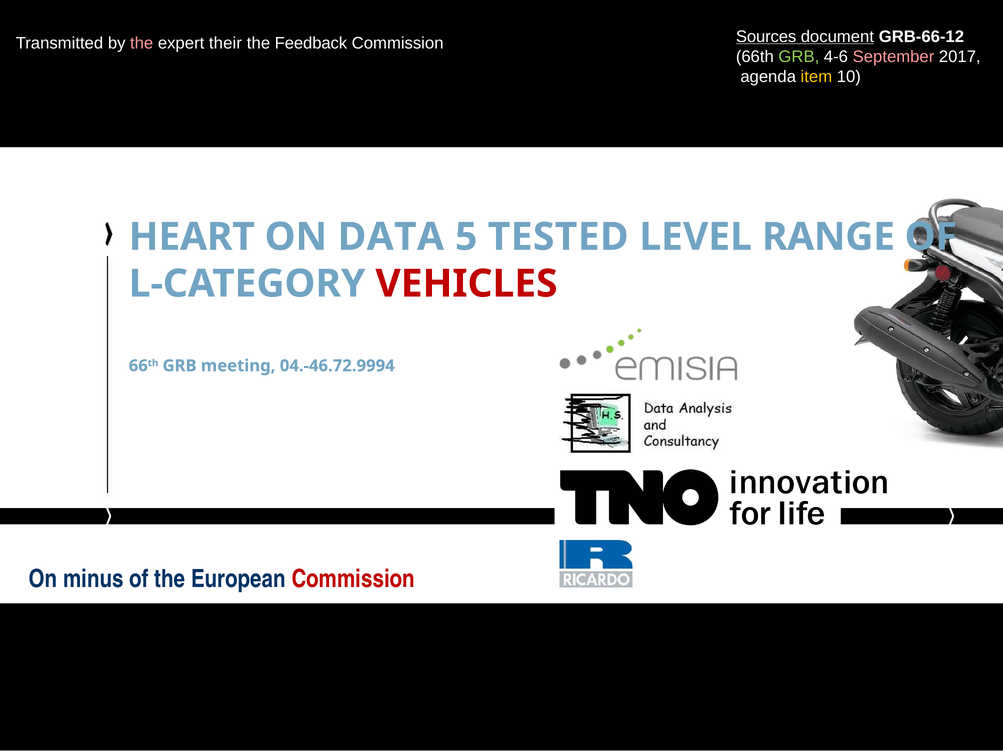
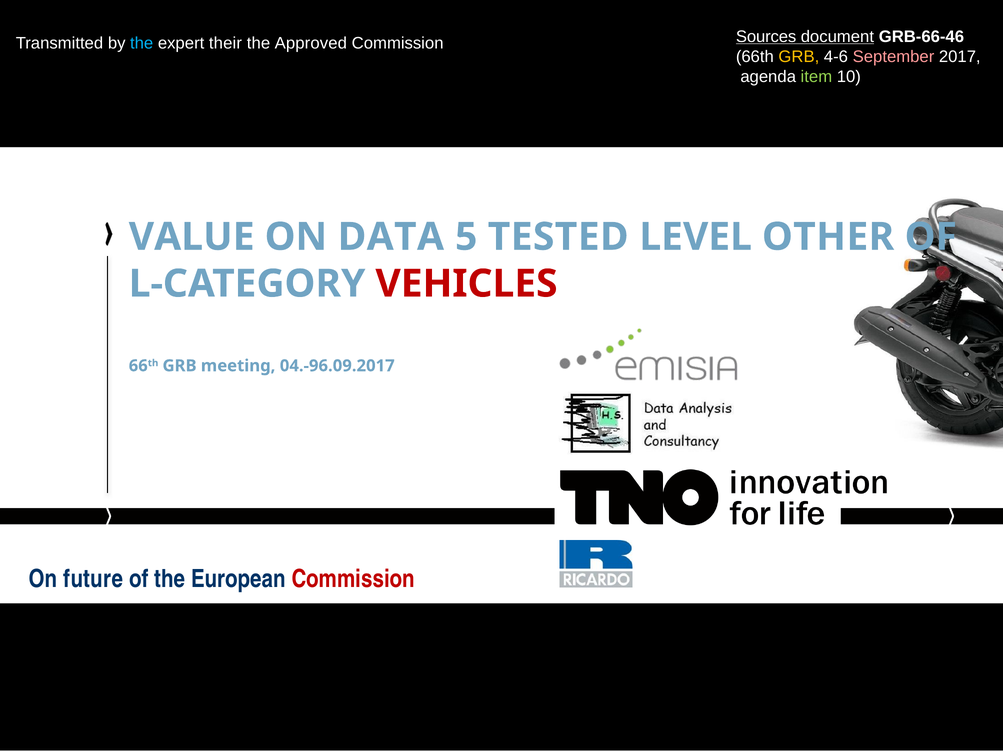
the at (142, 43) colour: pink -> light blue
Feedback: Feedback -> Approved
GRB-66-12: GRB-66-12 -> GRB-66-46
GRB at (799, 57) colour: light green -> yellow
item colour: yellow -> light green
HEART: HEART -> VALUE
RANGE: RANGE -> OTHER
04.-46.72.9994: 04.-46.72.9994 -> 04.-96.09.2017
minus: minus -> future
